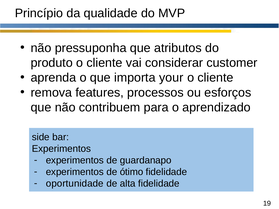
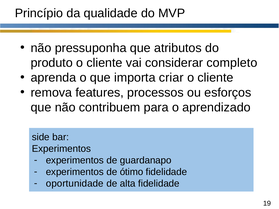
customer: customer -> completo
your: your -> criar
